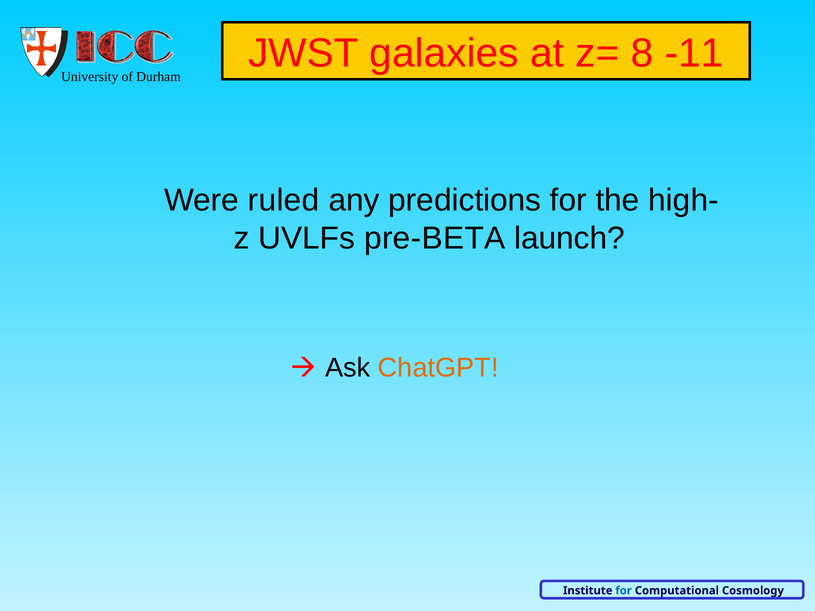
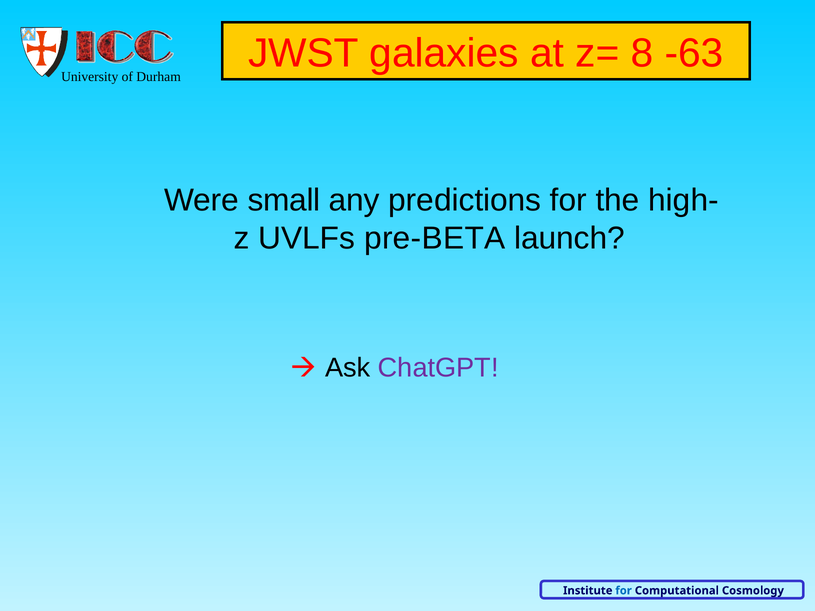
-11: -11 -> -63
ruled: ruled -> small
ChatGPT colour: orange -> purple
